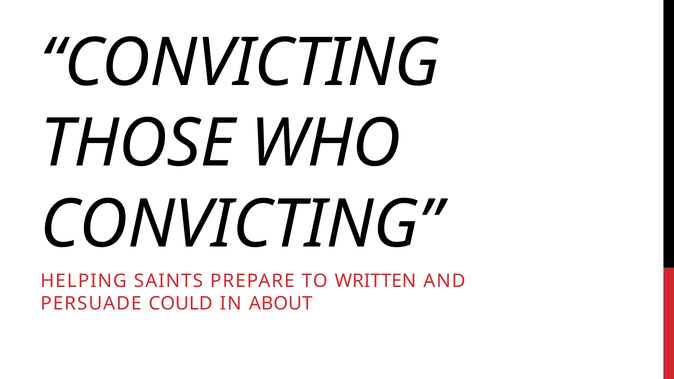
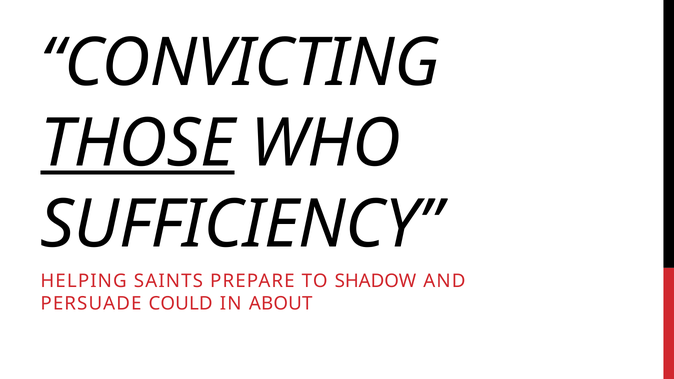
THOSE underline: none -> present
CONVICTING at (241, 225): CONVICTING -> SUFFICIENCY
WRITTEN: WRITTEN -> SHADOW
